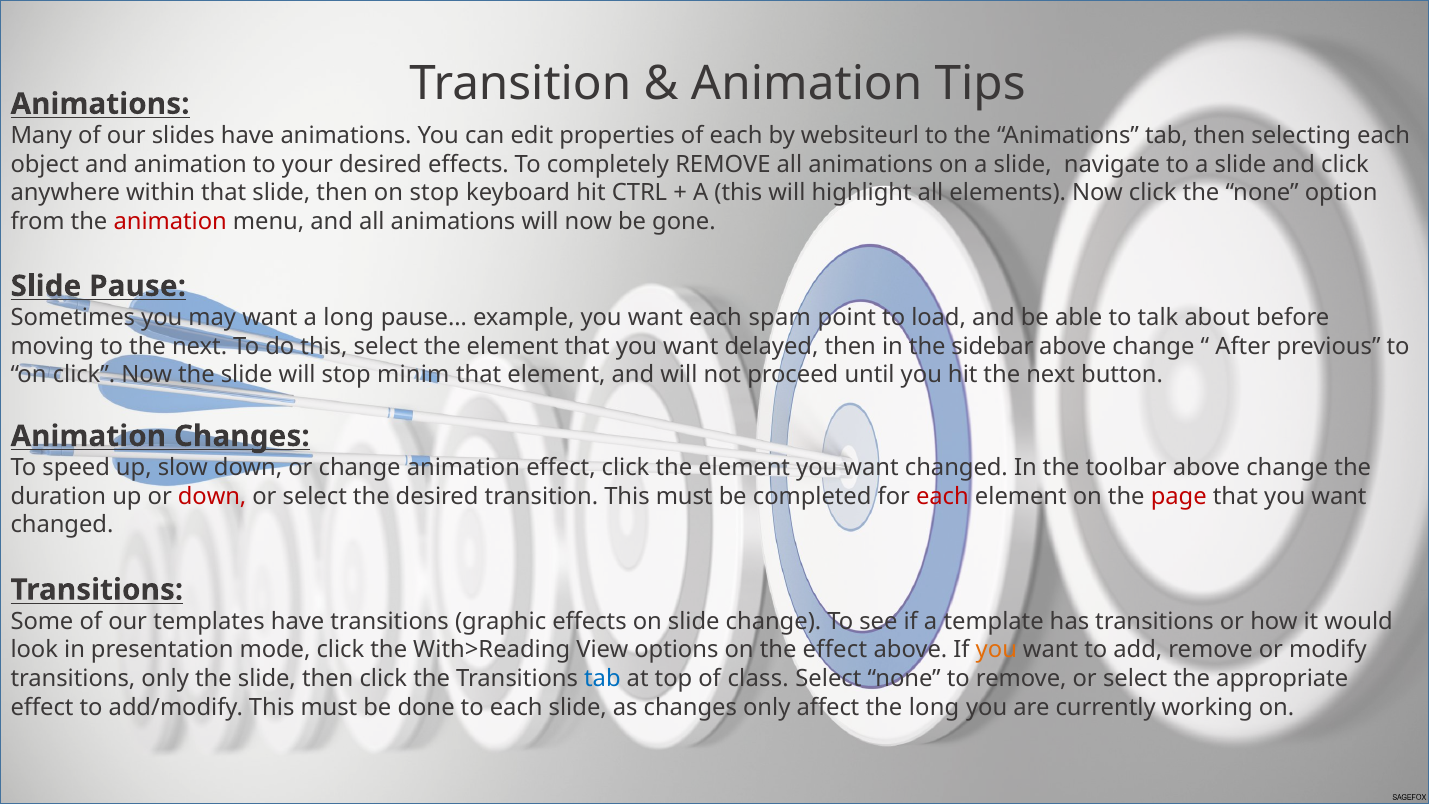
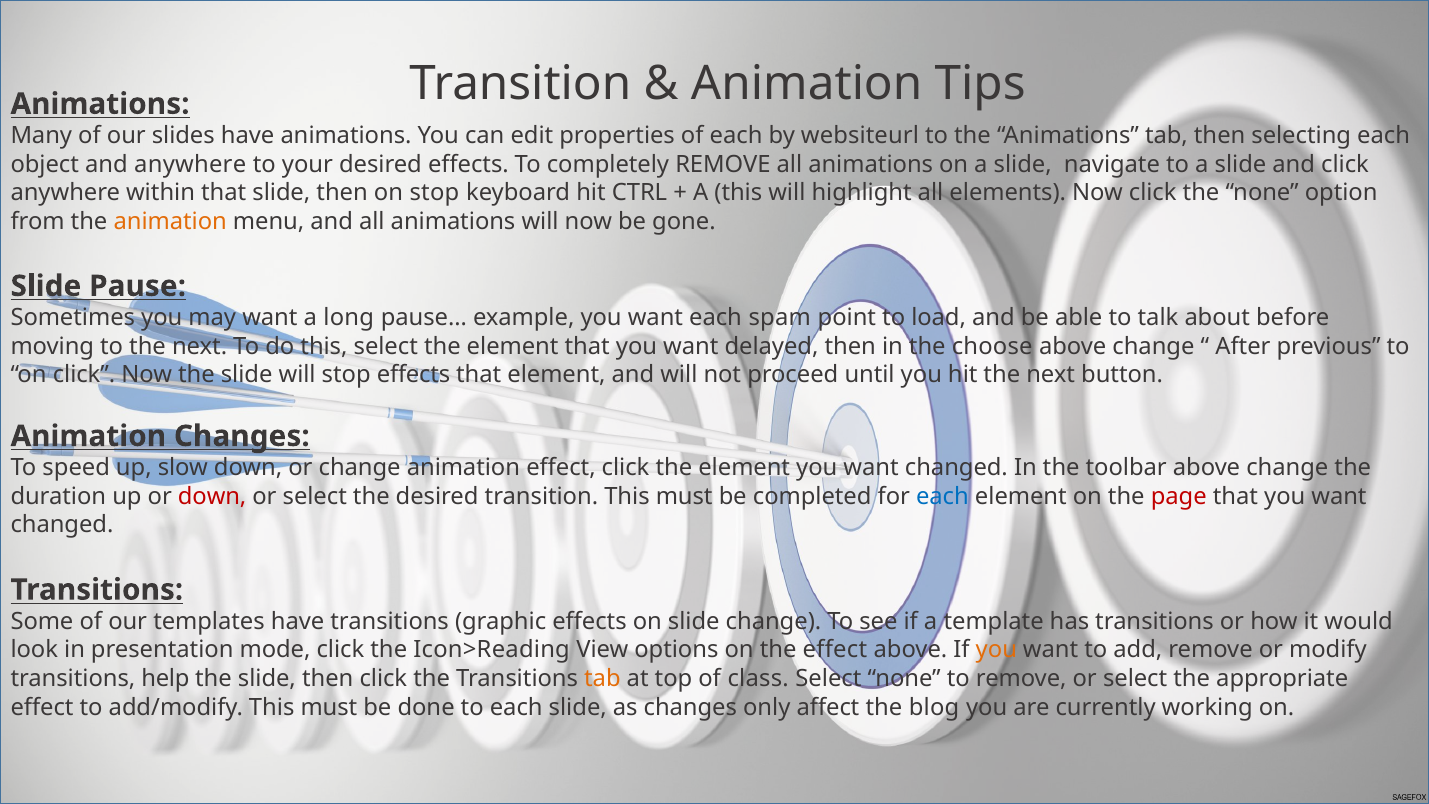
and animation: animation -> anywhere
animation at (170, 221) colour: red -> orange
sidebar: sidebar -> choose
stop minim: minim -> effects
each at (942, 496) colour: red -> blue
With>Reading: With>Reading -> Icon>Reading
transitions only: only -> help
tab at (602, 679) colour: blue -> orange
the long: long -> blog
